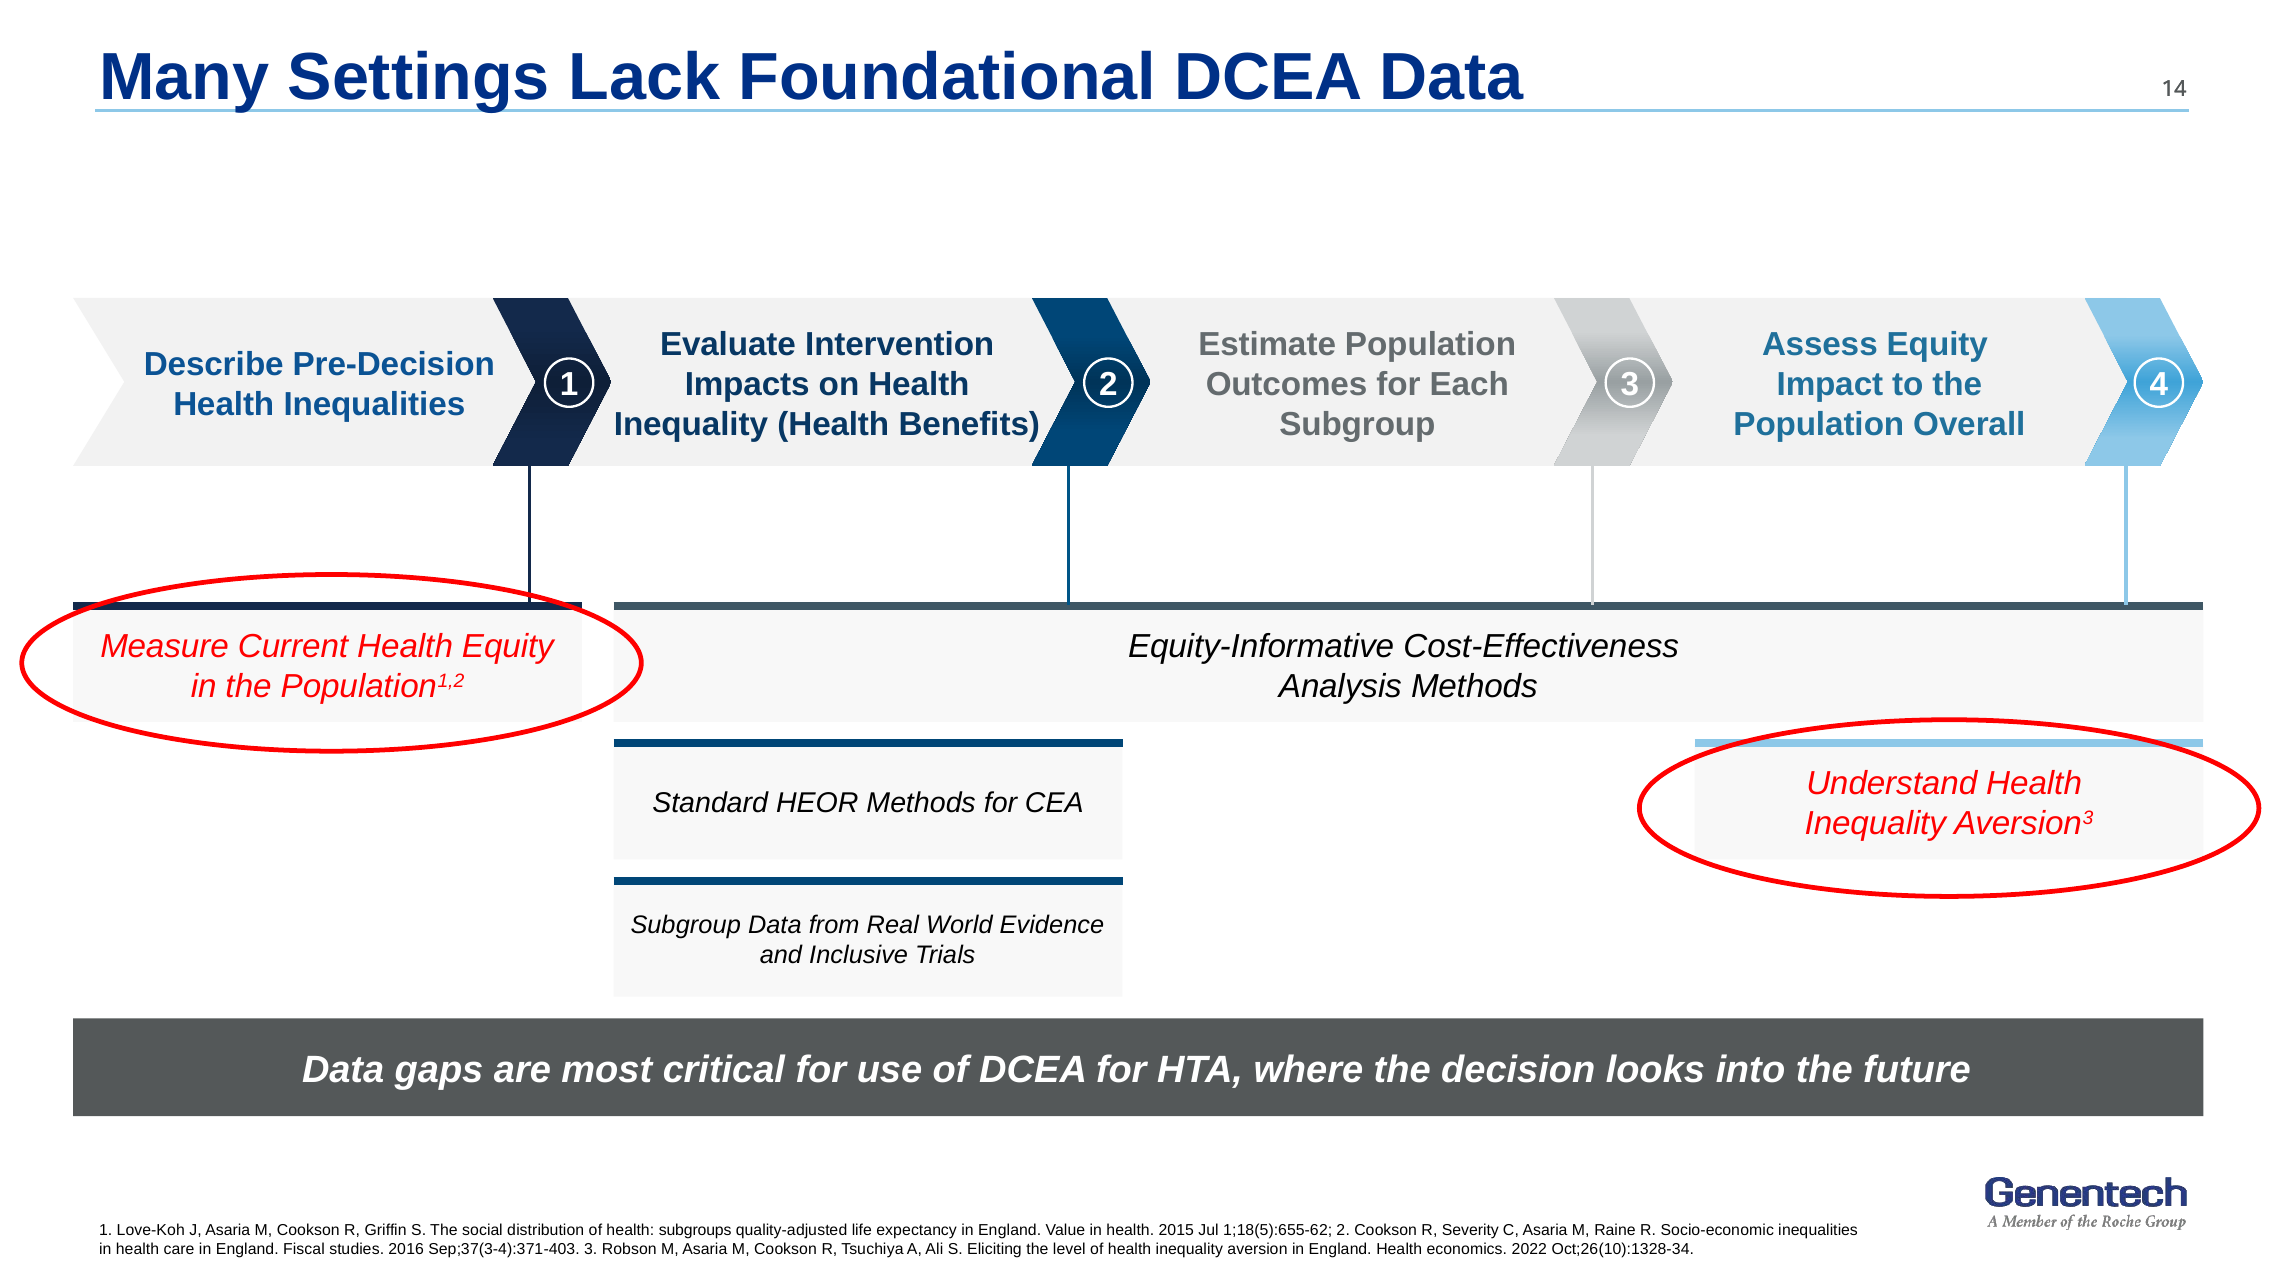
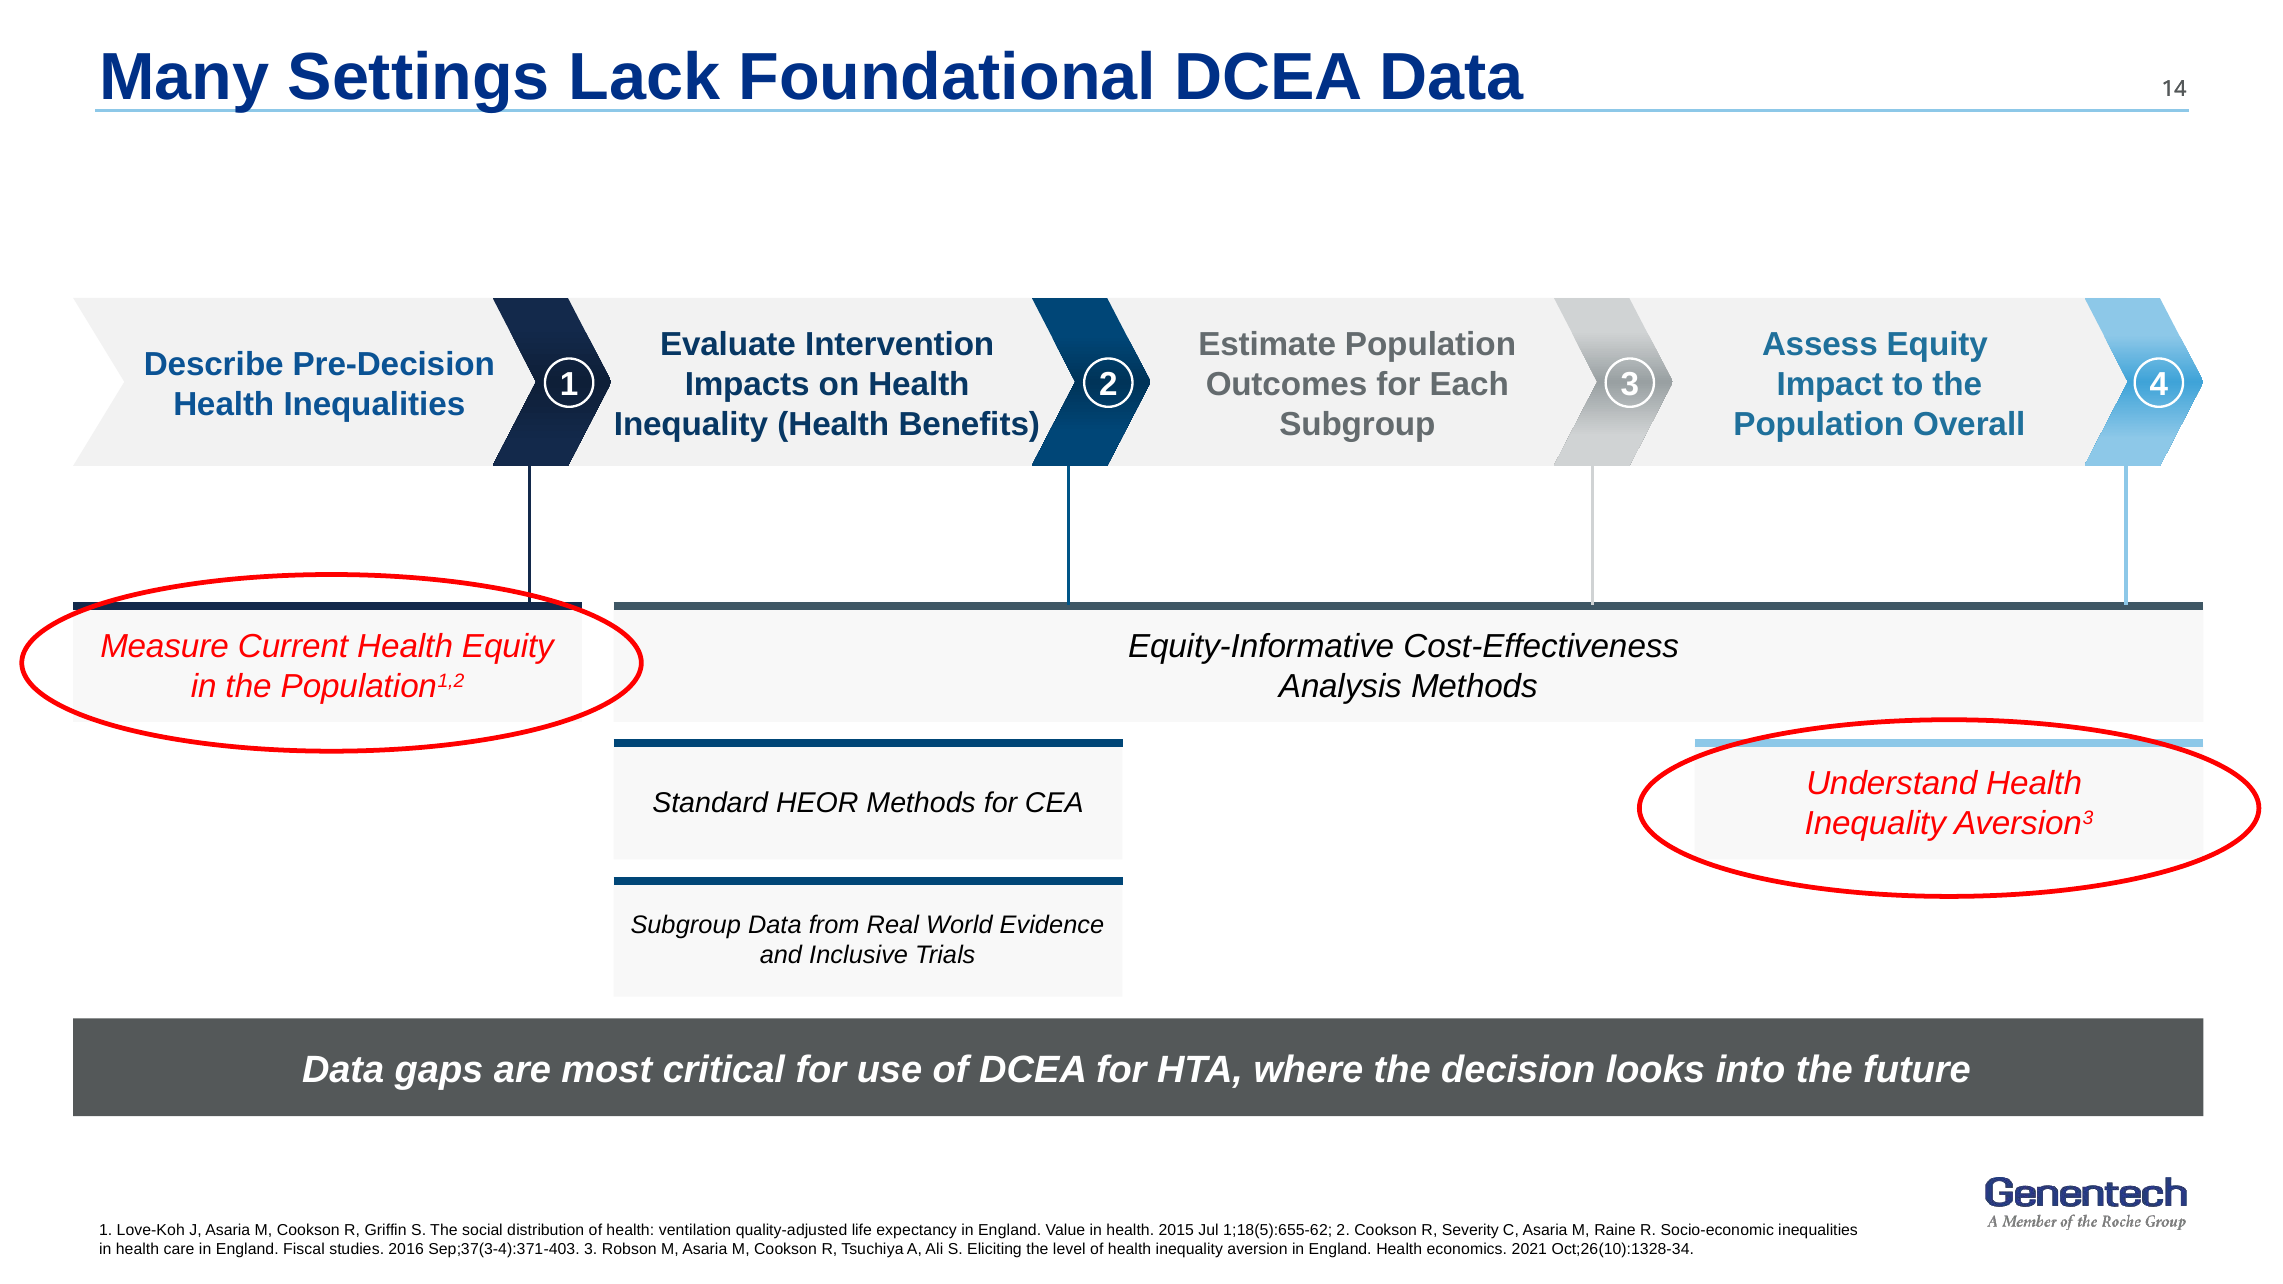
subgroups: subgroups -> ventilation
2022: 2022 -> 2021
